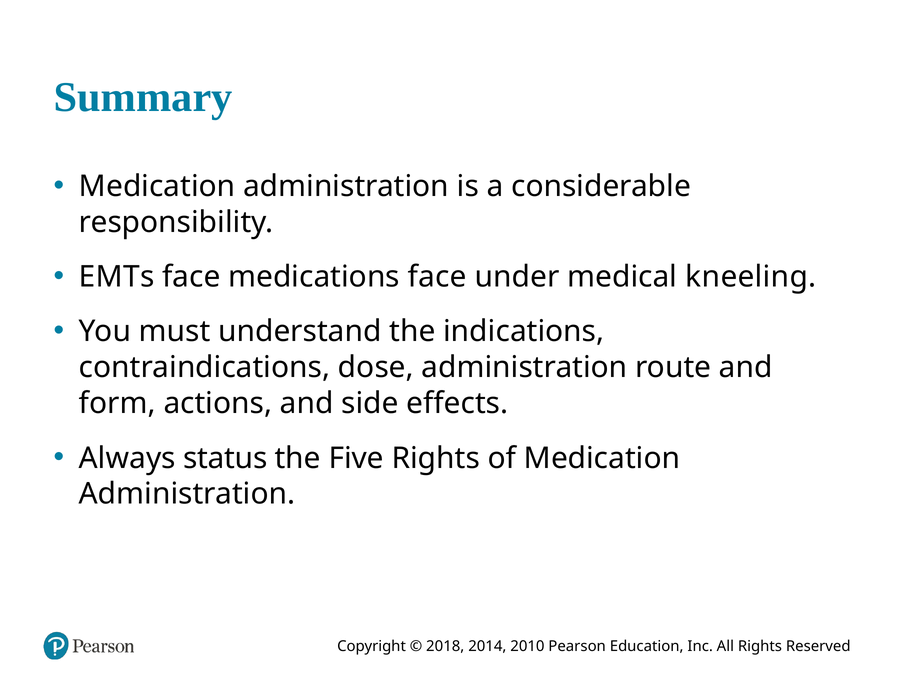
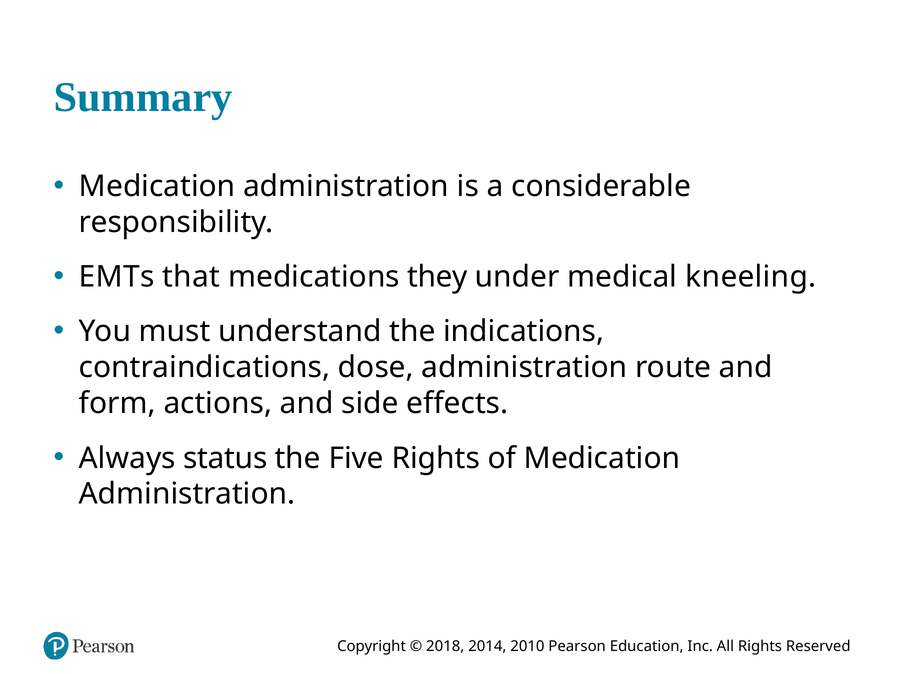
s face: face -> that
medications face: face -> they
